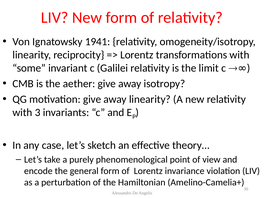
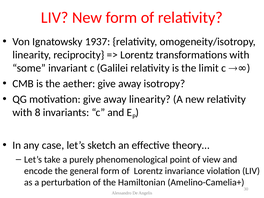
1941: 1941 -> 1937
3: 3 -> 8
